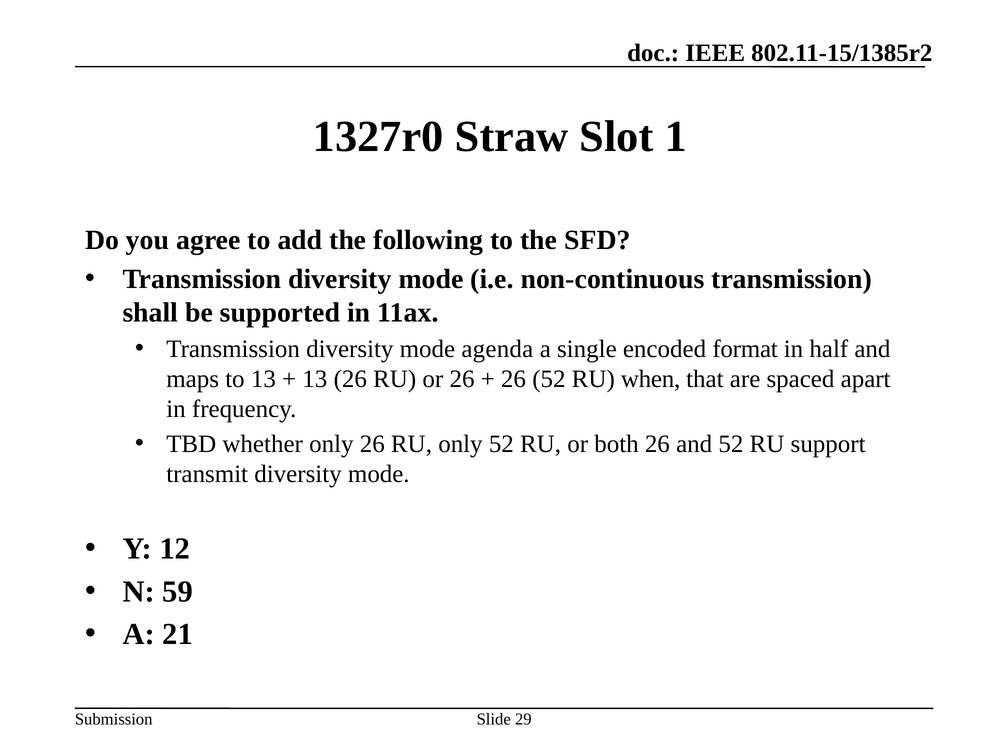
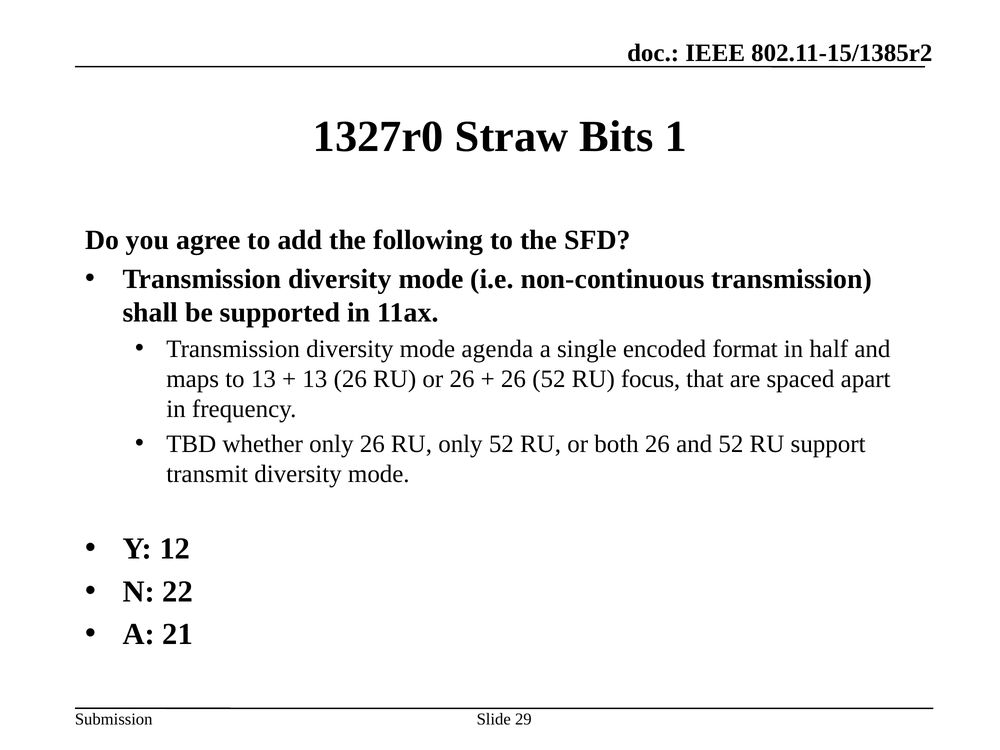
Slot: Slot -> Bits
when: when -> focus
59: 59 -> 22
